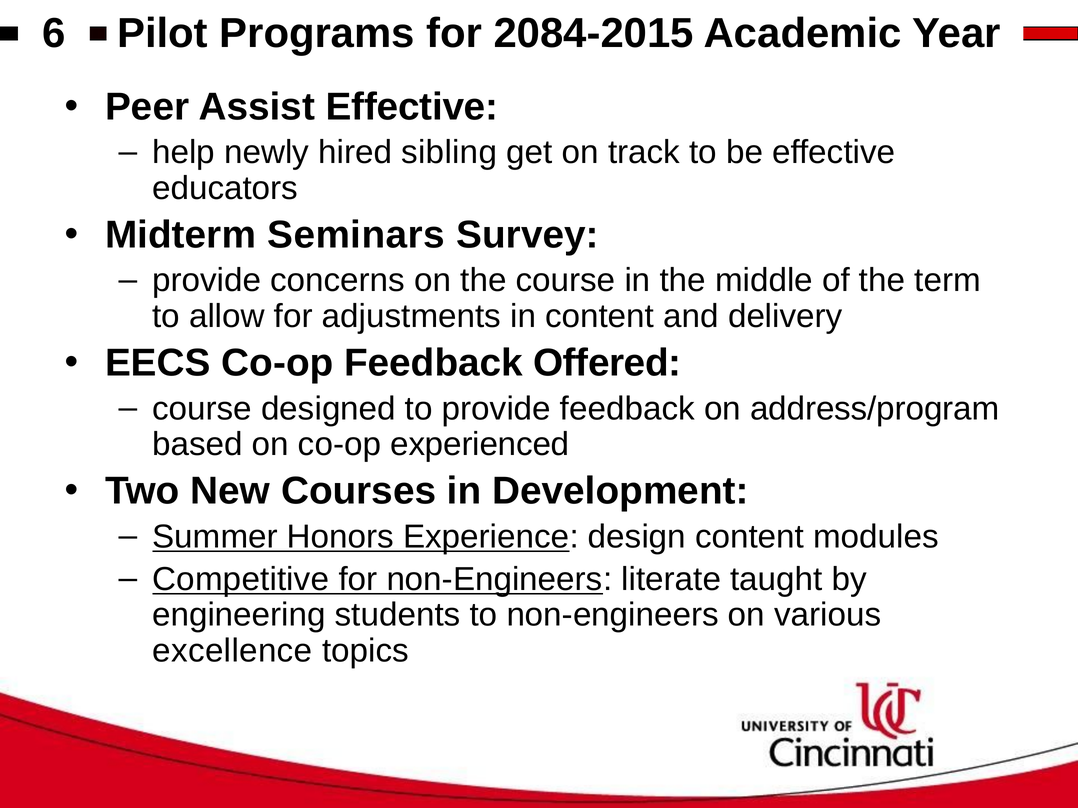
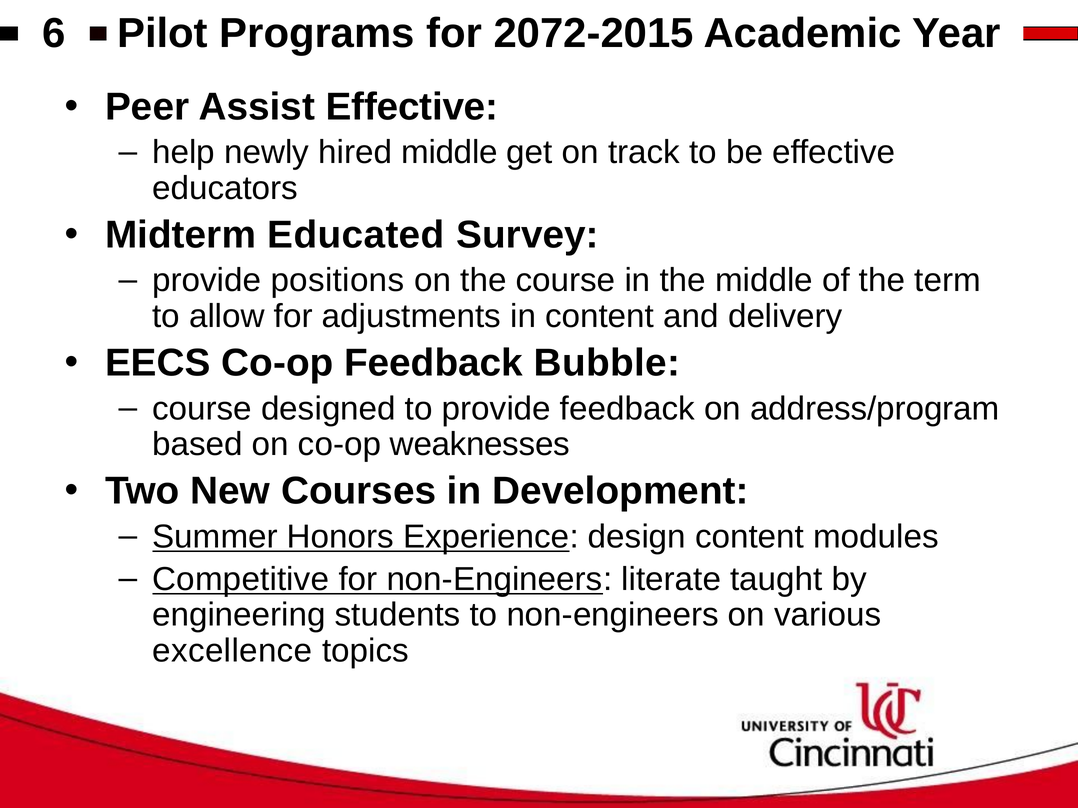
2084-2015: 2084-2015 -> 2072-2015
hired sibling: sibling -> middle
Seminars: Seminars -> Educated
concerns: concerns -> positions
Offered: Offered -> Bubble
experienced: experienced -> weaknesses
